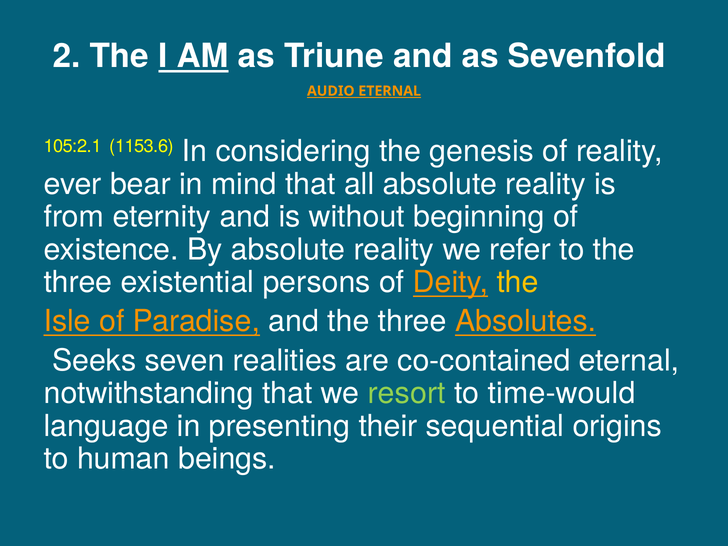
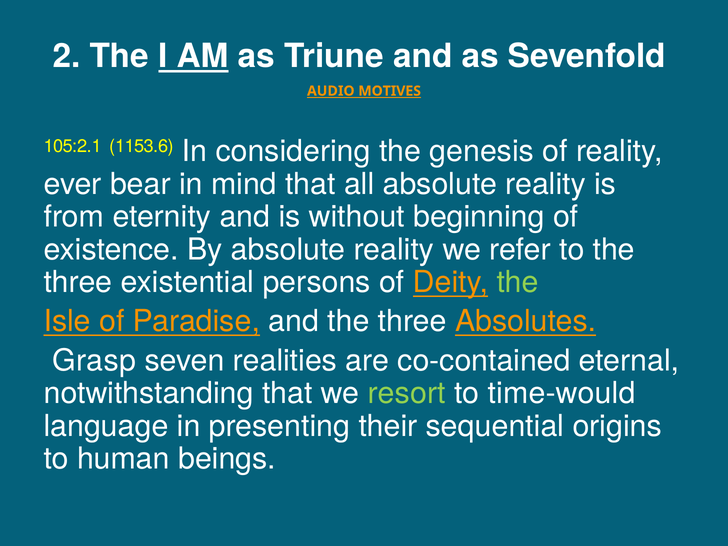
AUDIO ETERNAL: ETERNAL -> MOTIVES
the at (518, 282) colour: yellow -> light green
Seeks: Seeks -> Grasp
